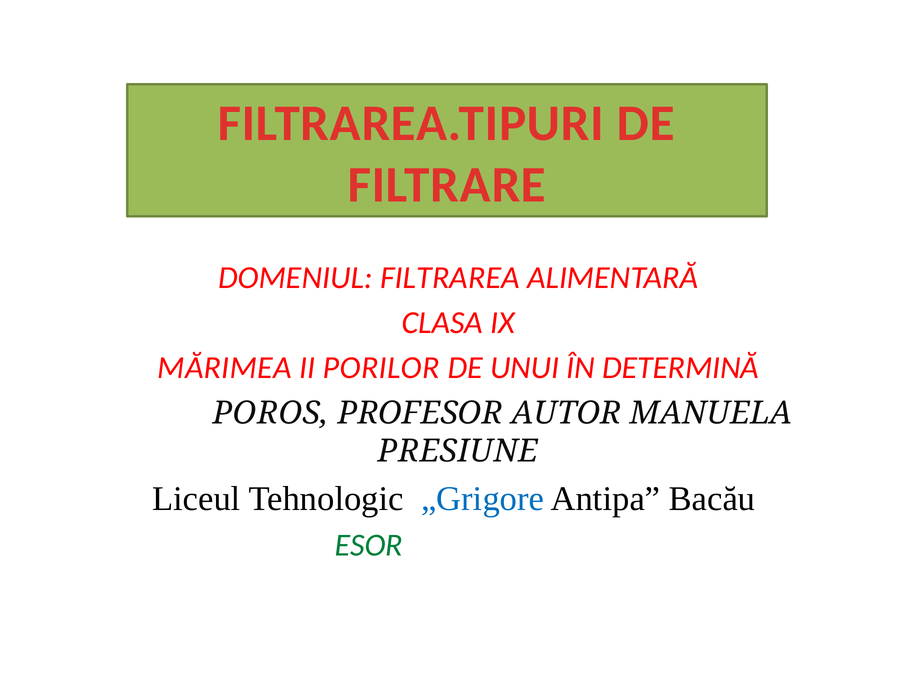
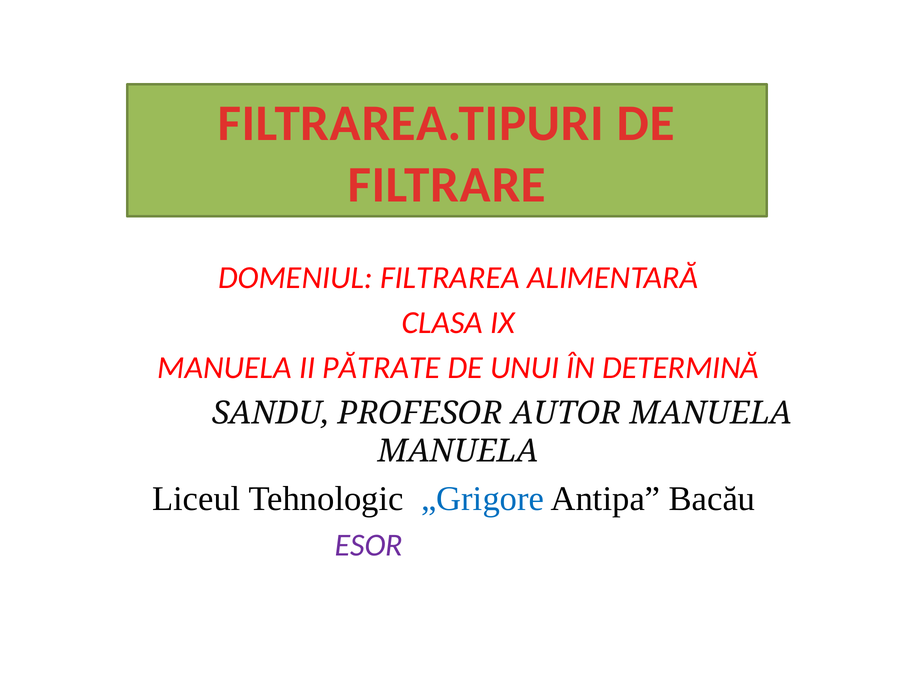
MĂRIMEA at (225, 368): MĂRIMEA -> MANUELA
PORILOR: PORILOR -> PĂTRATE
POROS: POROS -> SANDU
PRESIUNE at (458, 452): PRESIUNE -> MANUELA
ESOR colour: green -> purple
